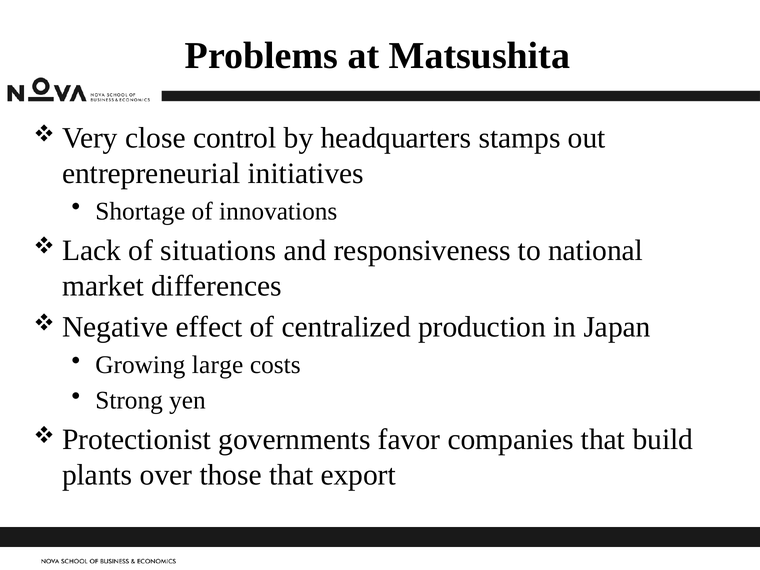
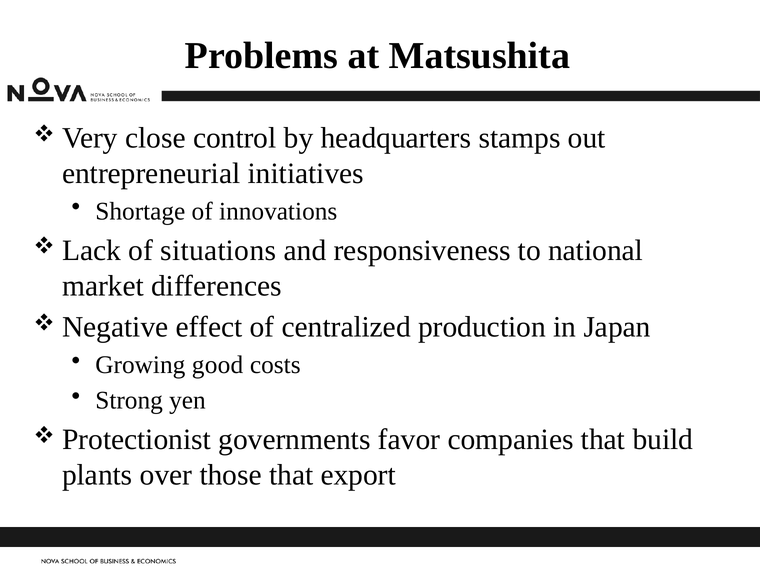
large: large -> good
